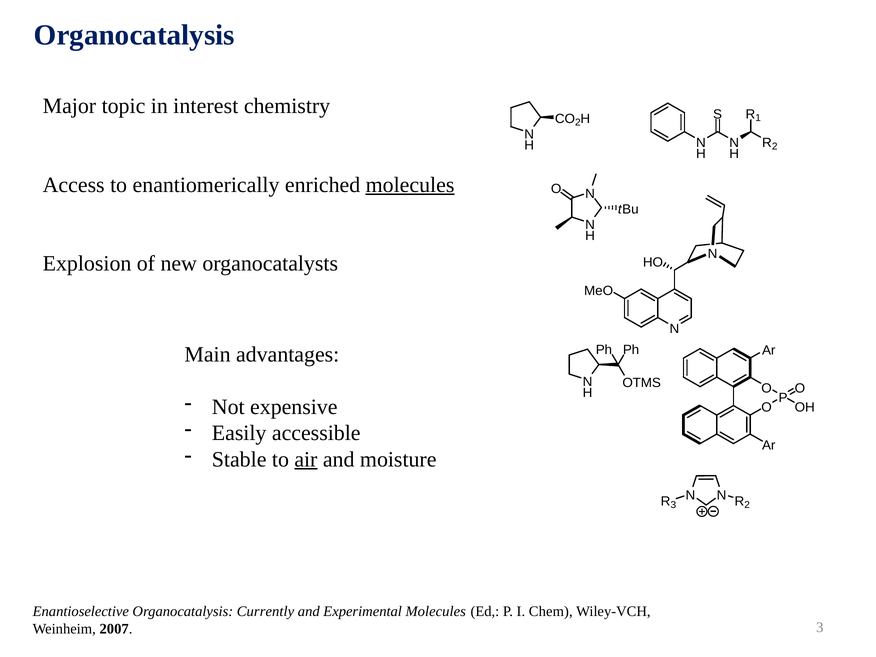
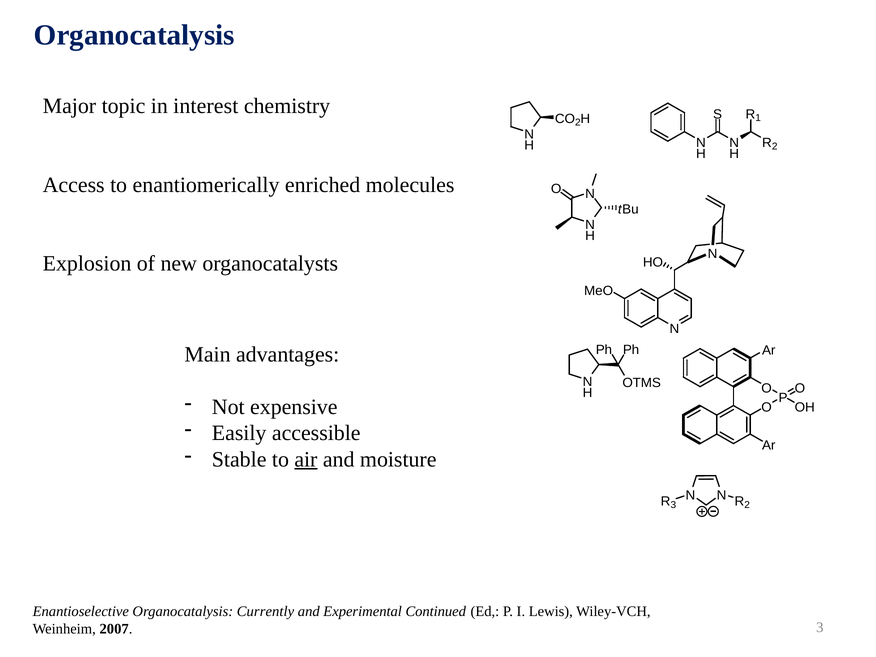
molecules at (410, 185) underline: present -> none
Experimental Molecules: Molecules -> Continued
Chem: Chem -> Lewis
